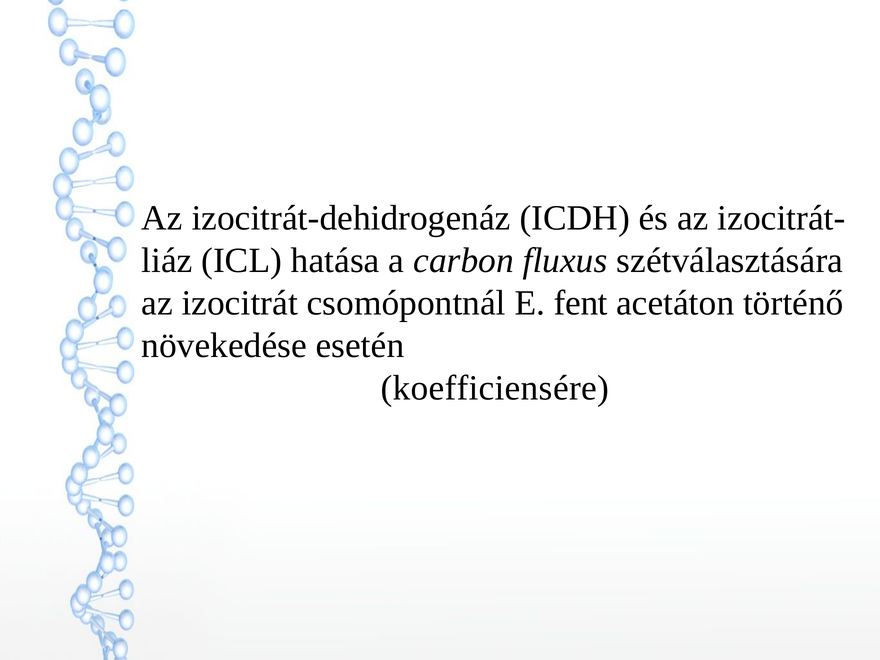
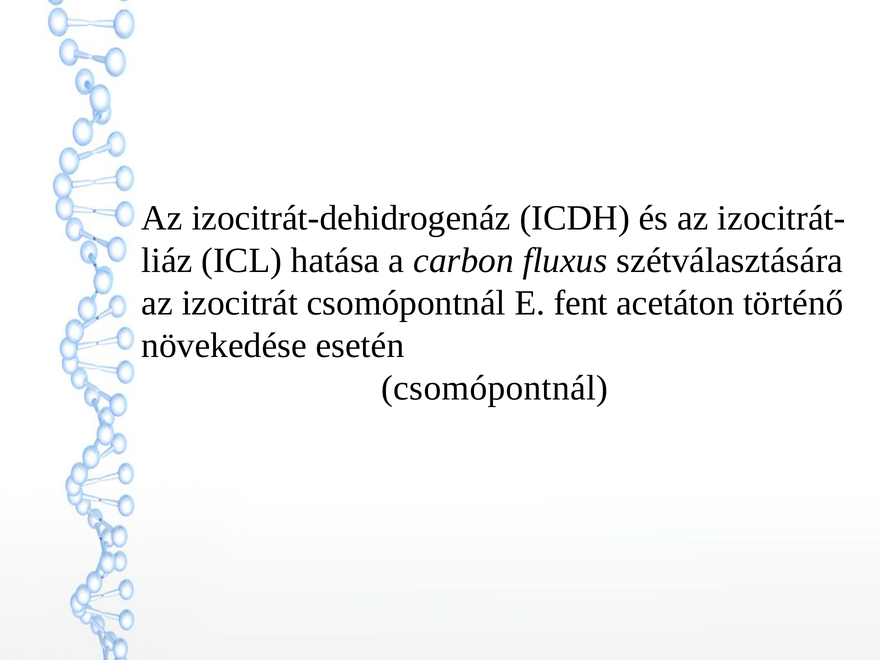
koefficiensére at (495, 388): koefficiensére -> csomópontnál
